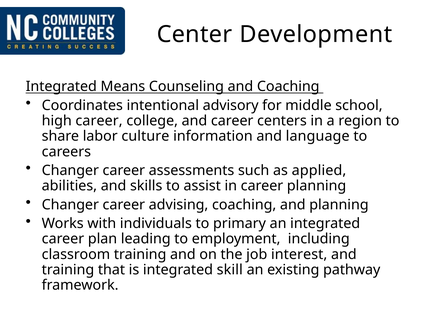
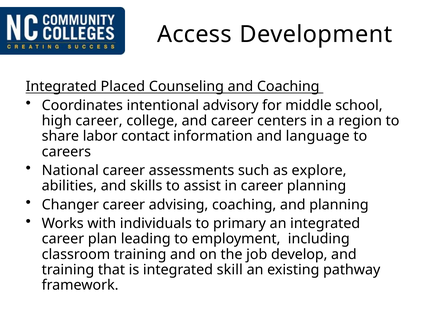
Center: Center -> Access
Means: Means -> Placed
culture: culture -> contact
Changer at (70, 170): Changer -> National
applied: applied -> explore
interest: interest -> develop
